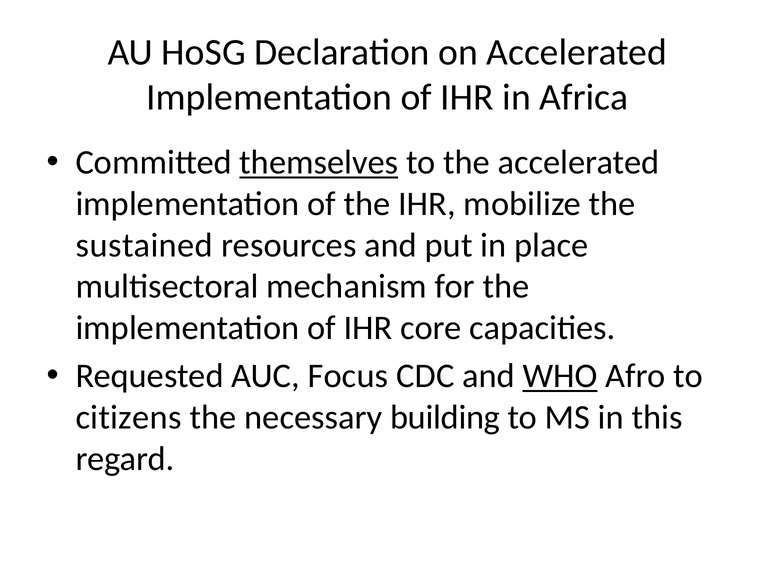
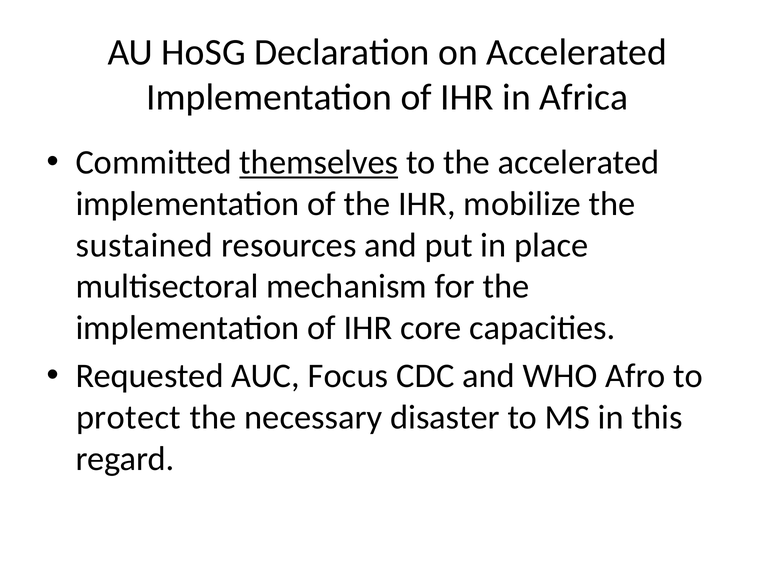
WHO underline: present -> none
citizens: citizens -> protect
building: building -> disaster
